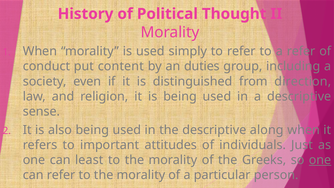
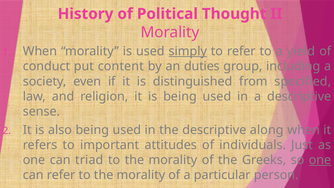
simply underline: none -> present
a refer: refer -> yield
direction: direction -> specified
least: least -> triad
